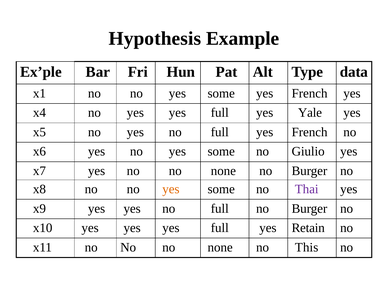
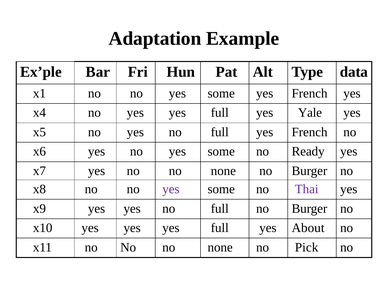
Hypothesis: Hypothesis -> Adaptation
Giulio: Giulio -> Ready
yes at (171, 189) colour: orange -> purple
Retain: Retain -> About
This: This -> Pick
